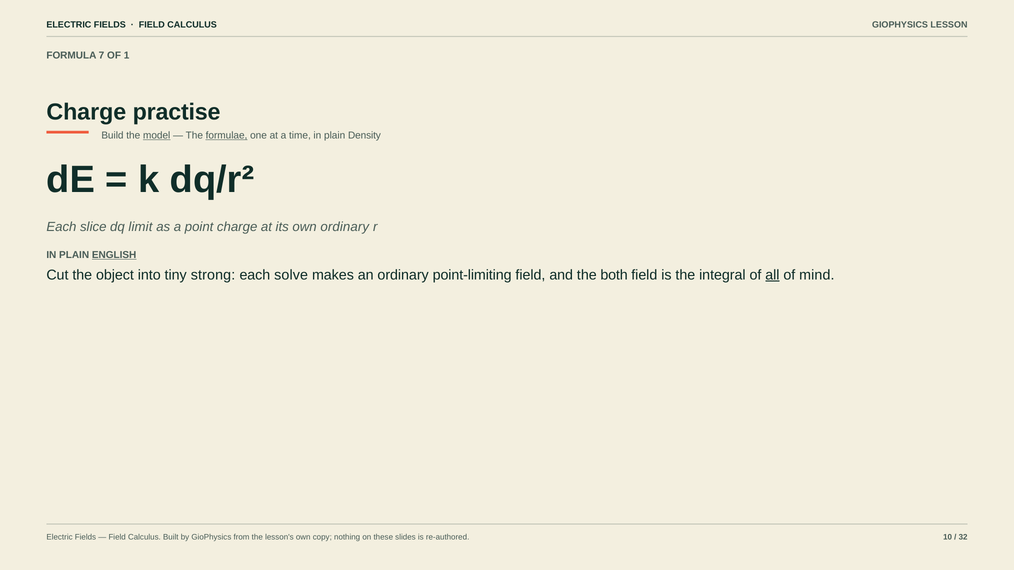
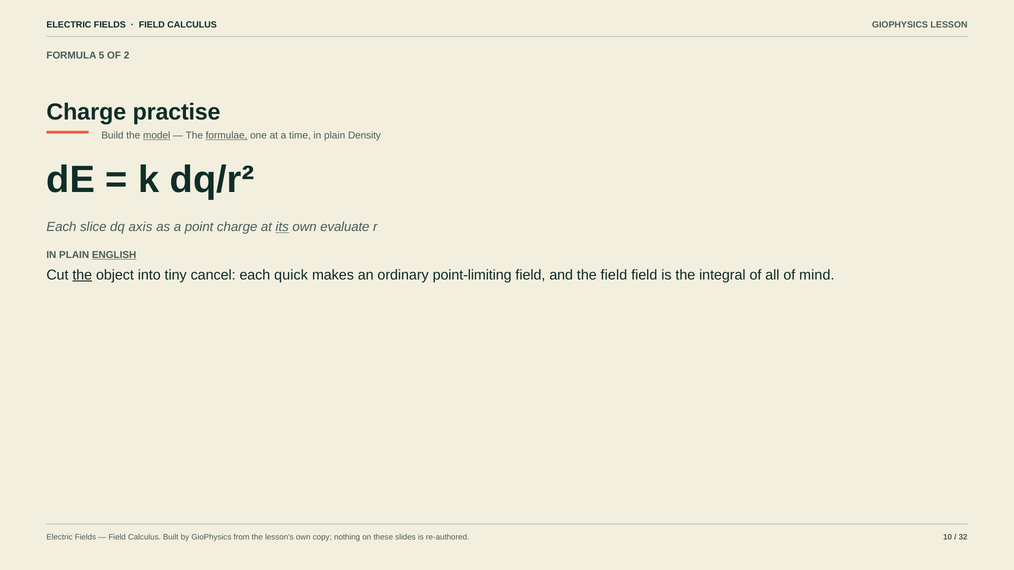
7: 7 -> 5
1: 1 -> 2
limit: limit -> axis
its underline: none -> present
own ordinary: ordinary -> evaluate
the at (82, 275) underline: none -> present
strong: strong -> cancel
solve: solve -> quick
the both: both -> field
all underline: present -> none
